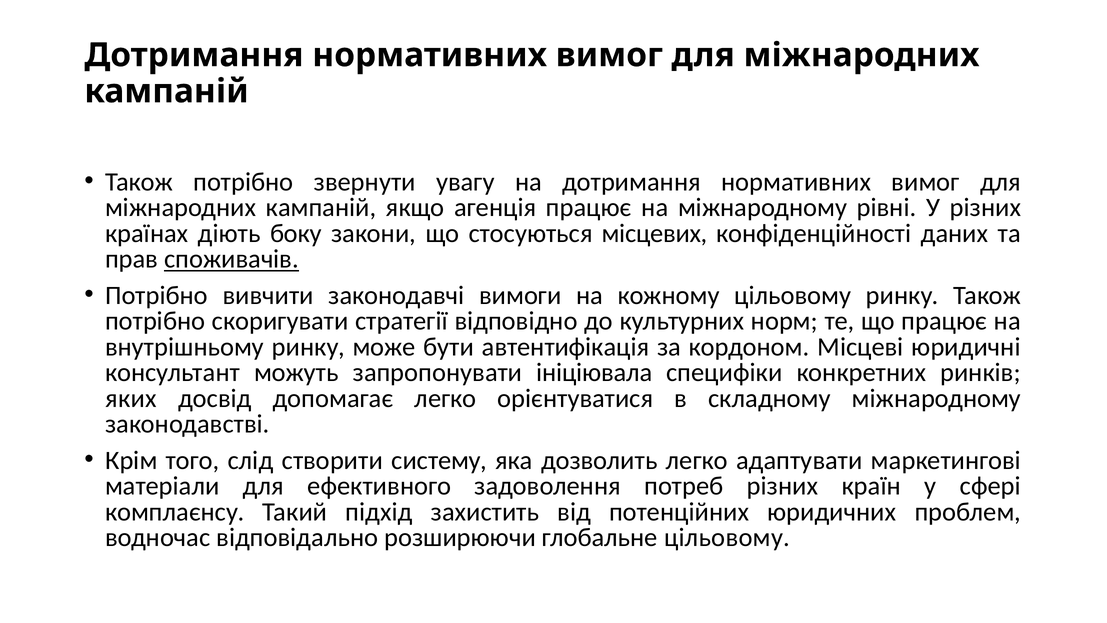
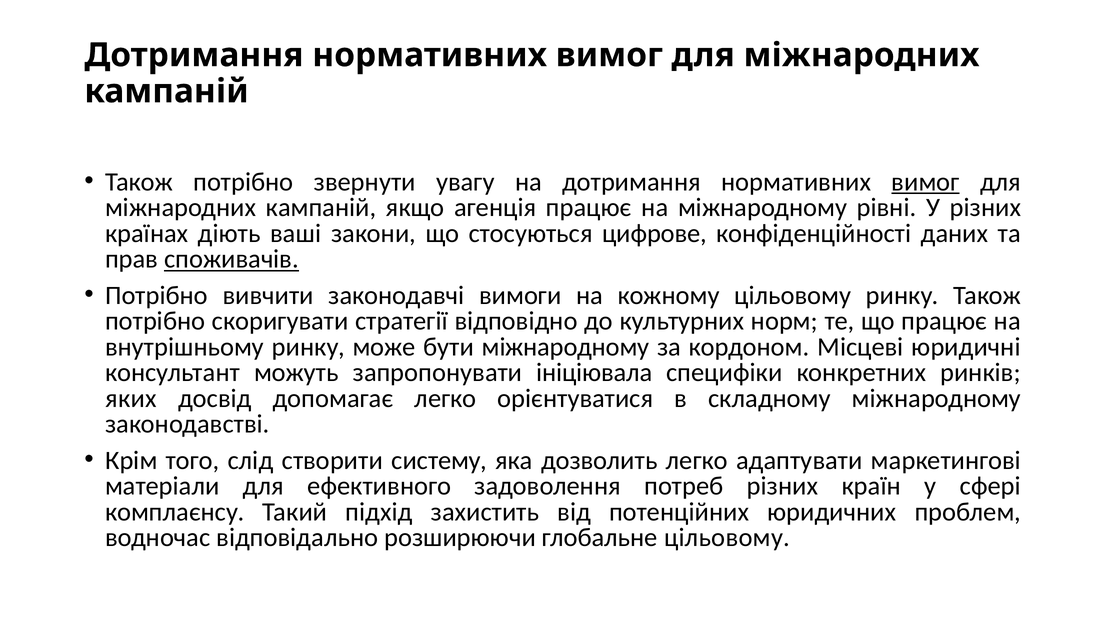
вимог at (926, 182) underline: none -> present
боку: боку -> ваші
місцевих: місцевих -> цифрове
бути автентифікація: автентифікація -> міжнародному
